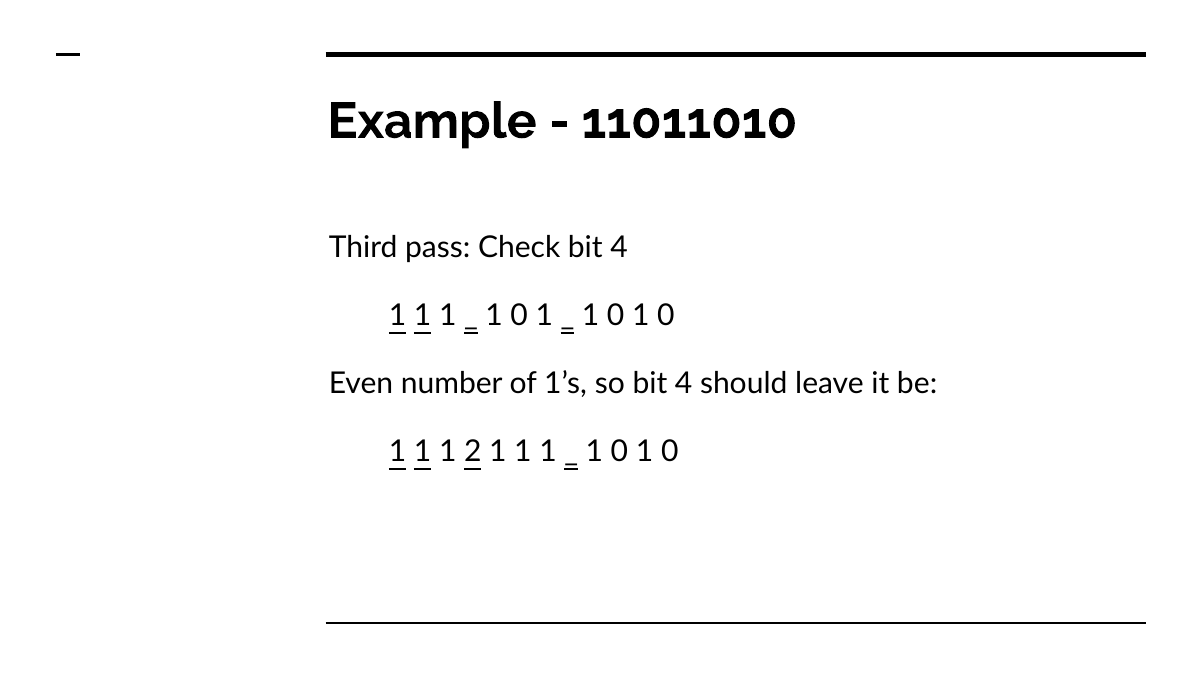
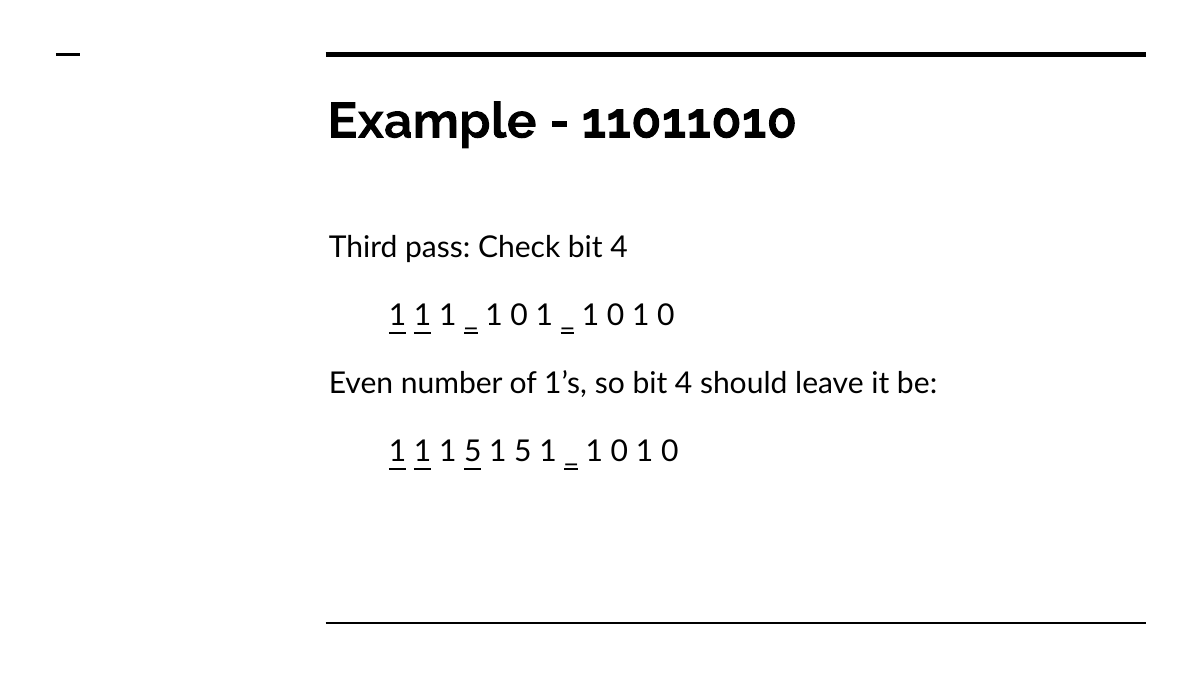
1 1 2: 2 -> 5
1 at (523, 452): 1 -> 5
